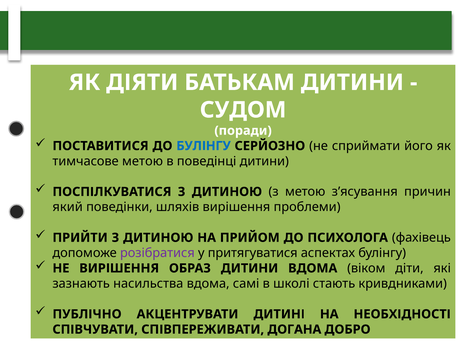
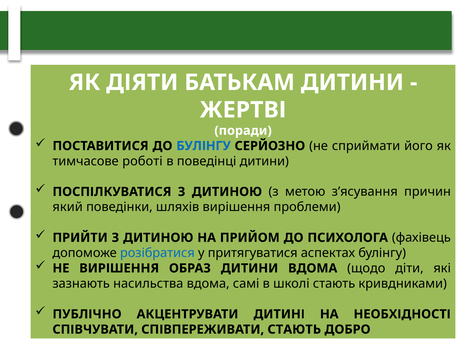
СУДОМ: СУДОМ -> ЖЕРТВІ
тимчасове метою: метою -> роботі
розібратися colour: purple -> blue
віком: віком -> щодо
СПІВПЕРЕЖИВАТИ ДОГАНА: ДОГАНА -> СТАЮТЬ
